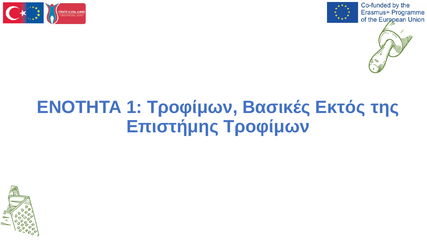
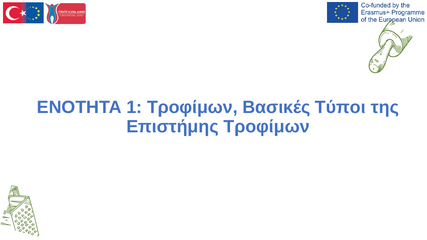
Εκτός: Εκτός -> Τύποι
